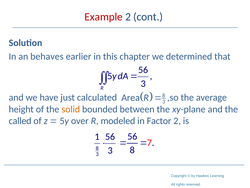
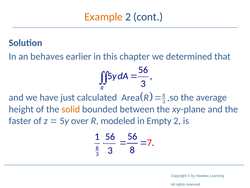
Example colour: red -> orange
called: called -> faster
Factor: Factor -> Empty
